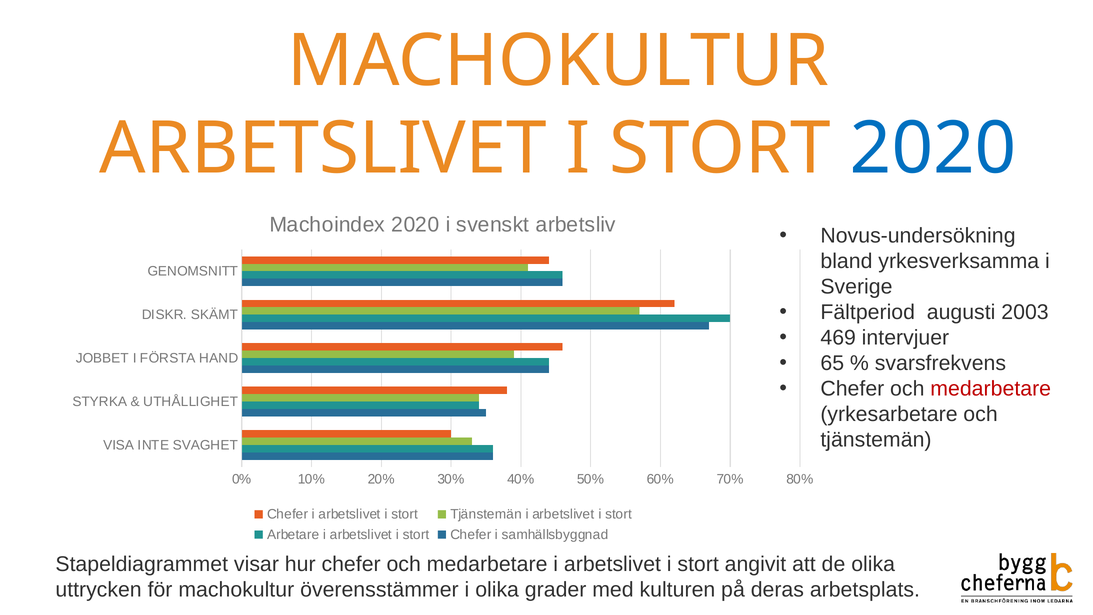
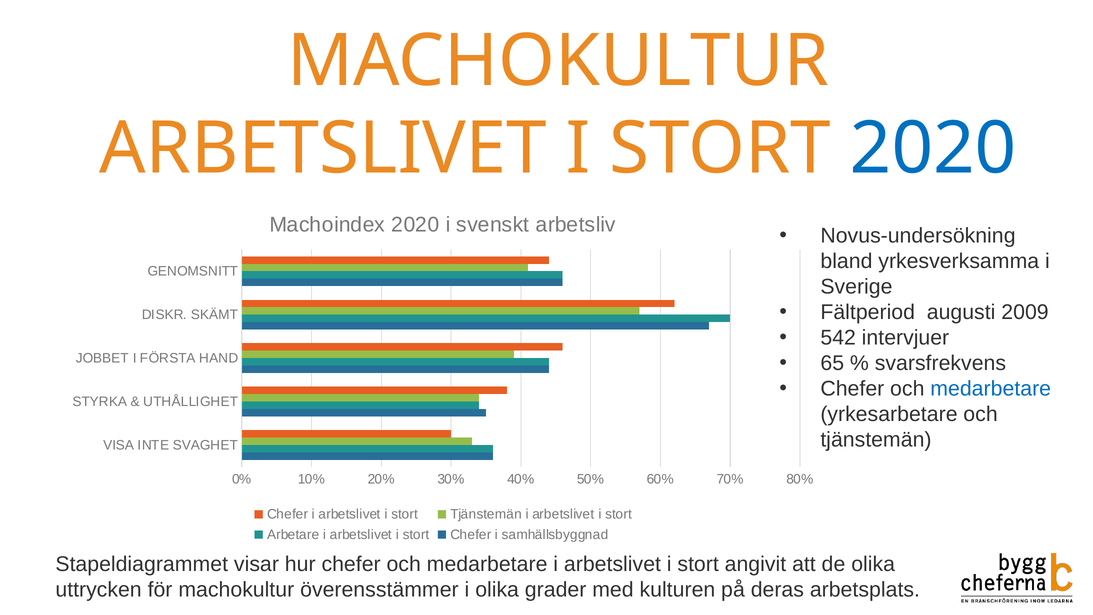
2003: 2003 -> 2009
469: 469 -> 542
medarbetare at (991, 389) colour: red -> blue
